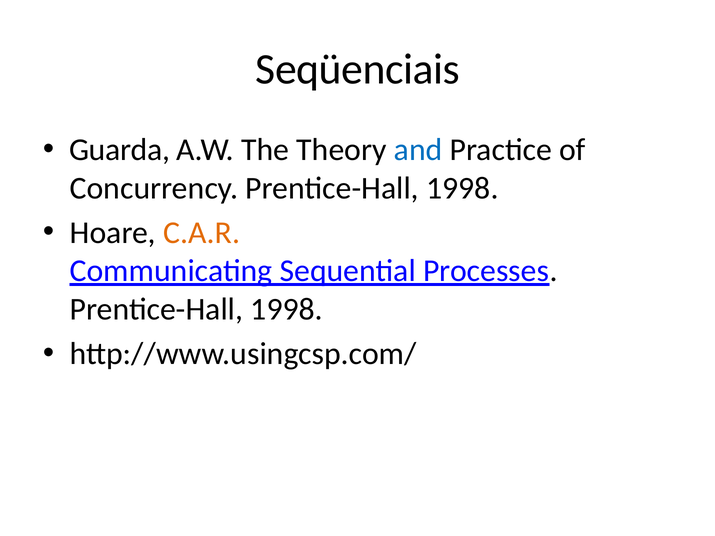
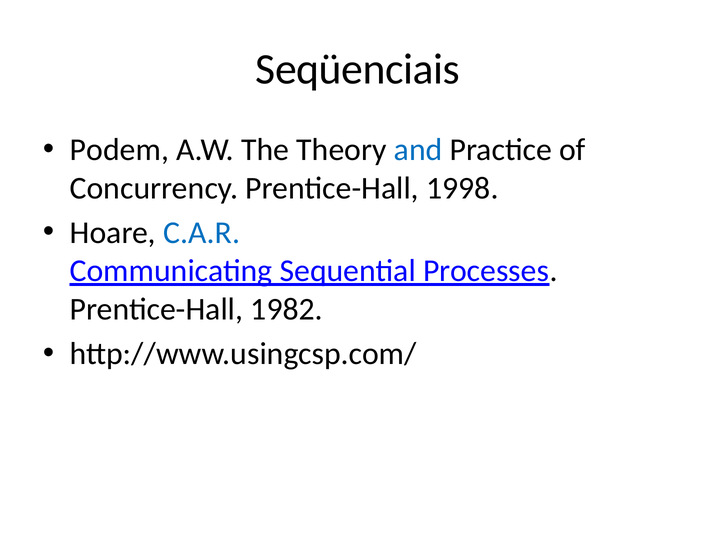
Guarda: Guarda -> Podem
C.A.R colour: orange -> blue
1998 at (287, 310): 1998 -> 1982
